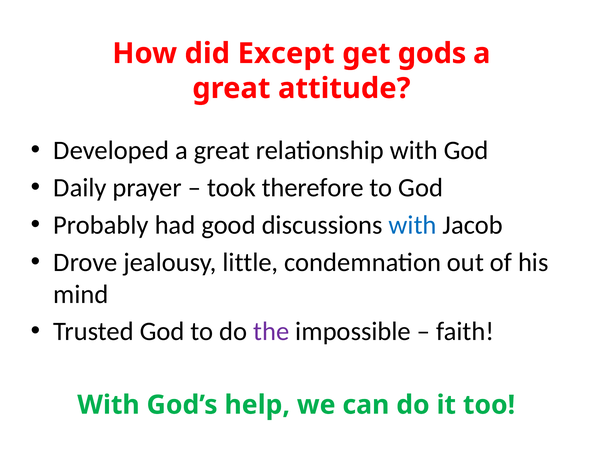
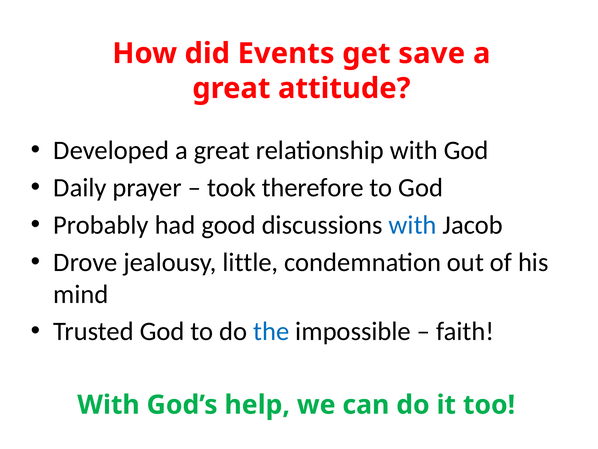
Except: Except -> Events
gods: gods -> save
the colour: purple -> blue
